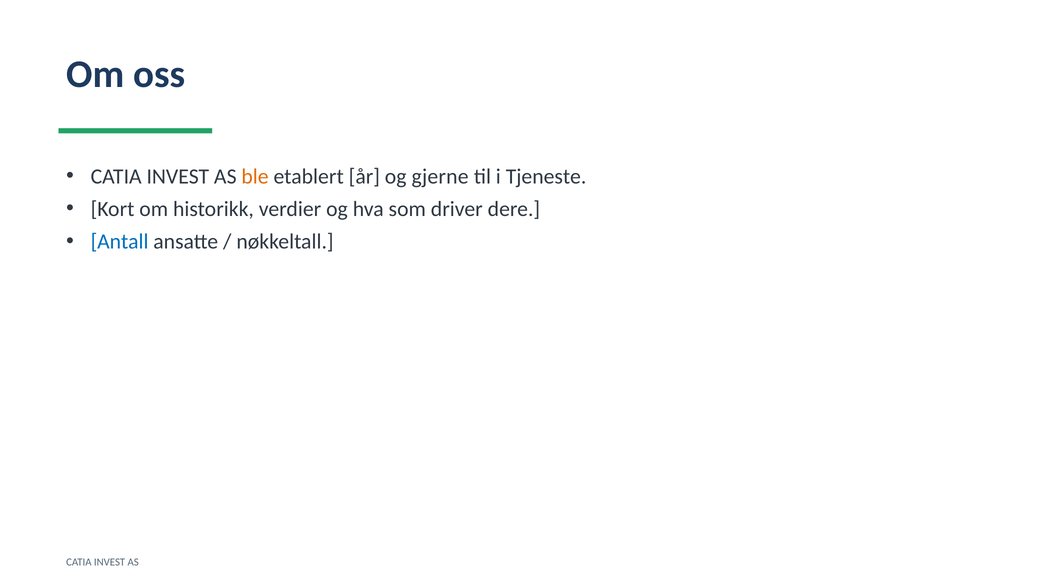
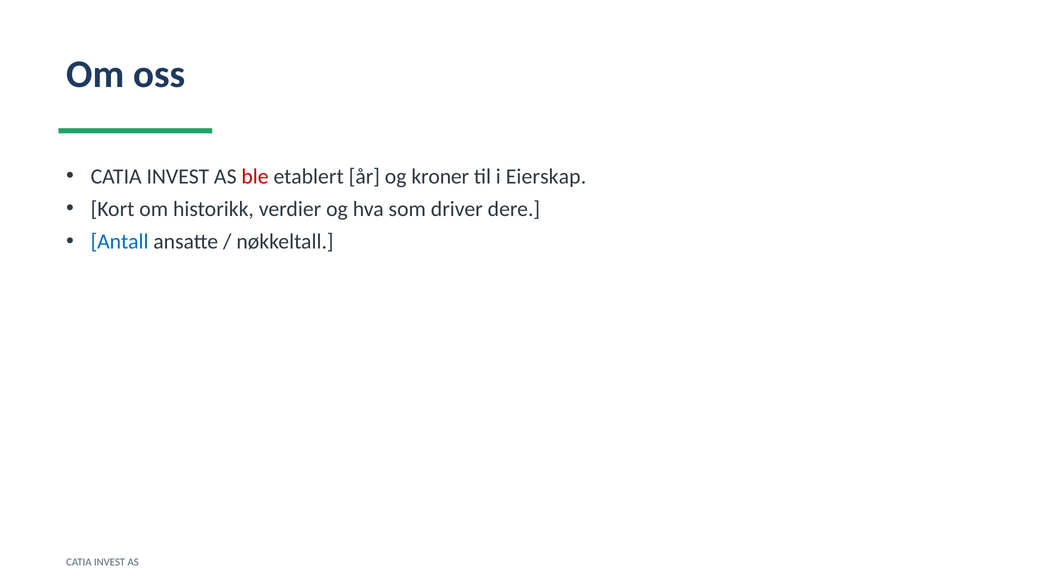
ble colour: orange -> red
gjerne: gjerne -> kroner
Tjeneste: Tjeneste -> Eierskap
